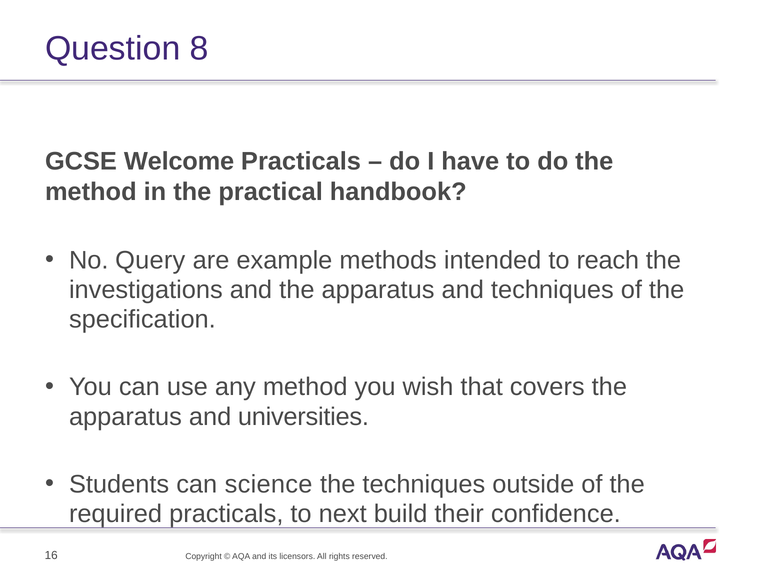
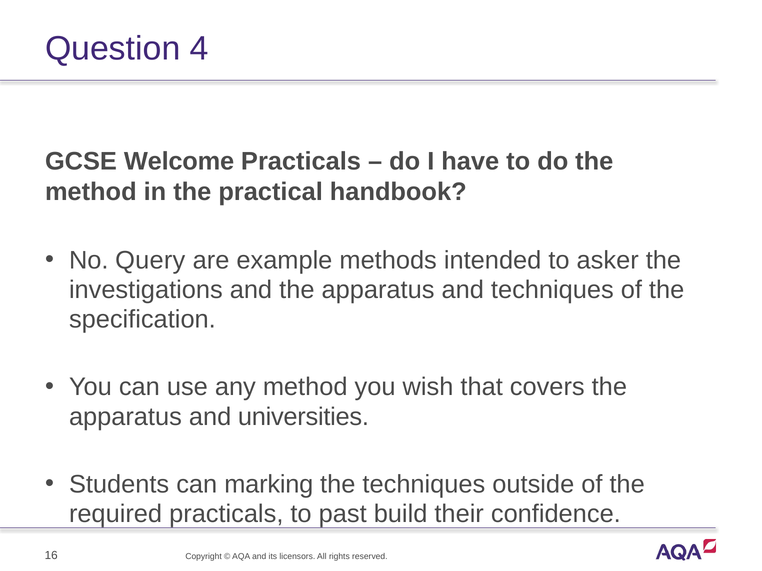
8: 8 -> 4
reach: reach -> asker
science: science -> marking
next: next -> past
